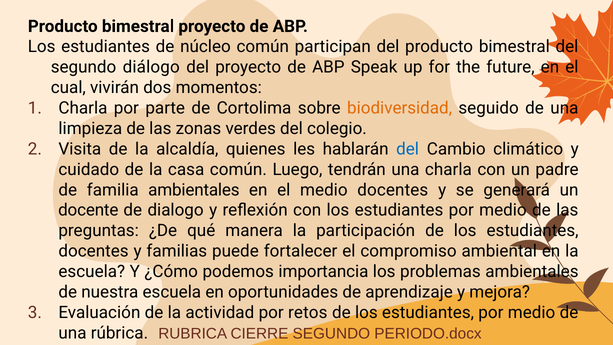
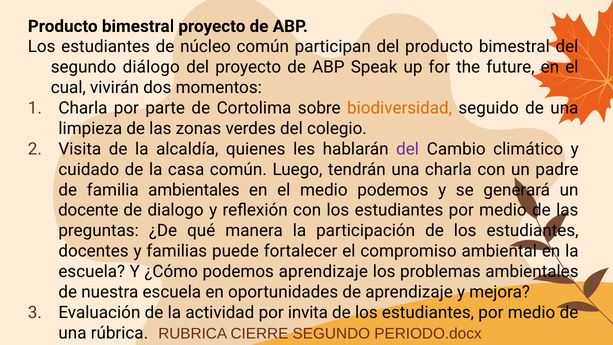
del at (408, 149) colour: blue -> purple
medio docentes: docentes -> podemos
podemos importancia: importancia -> aprendizaje
retos: retos -> invita
